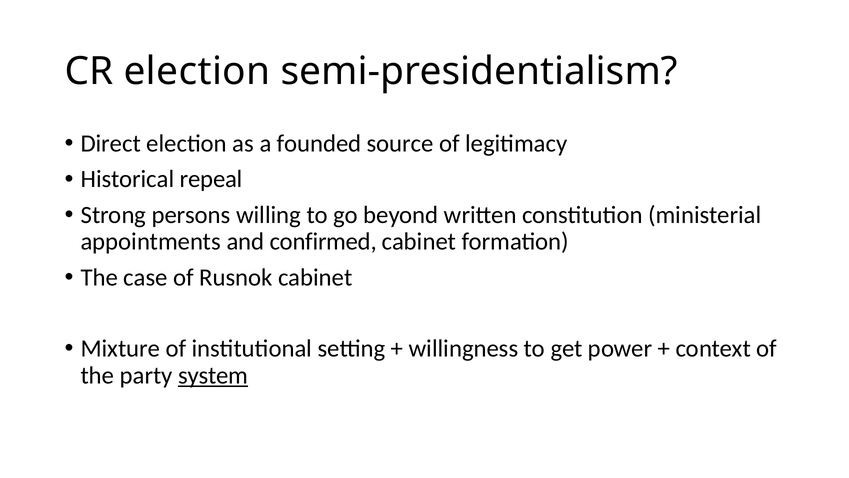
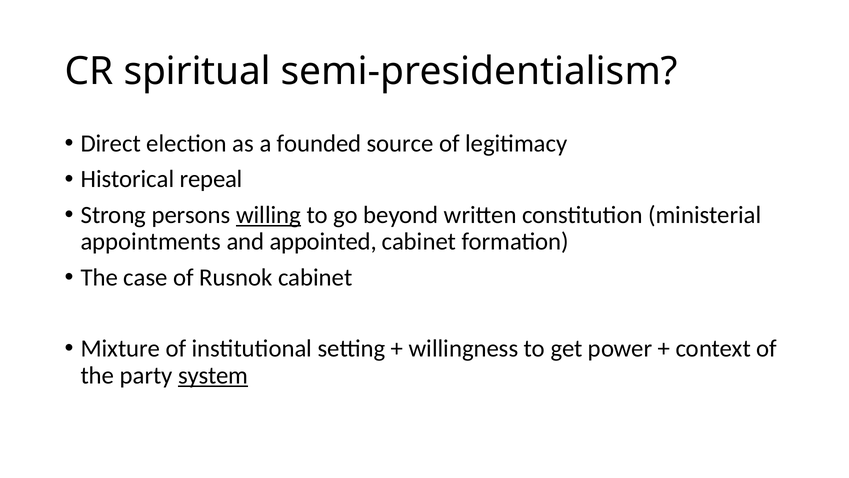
CR election: election -> spiritual
willing underline: none -> present
confirmed: confirmed -> appointed
